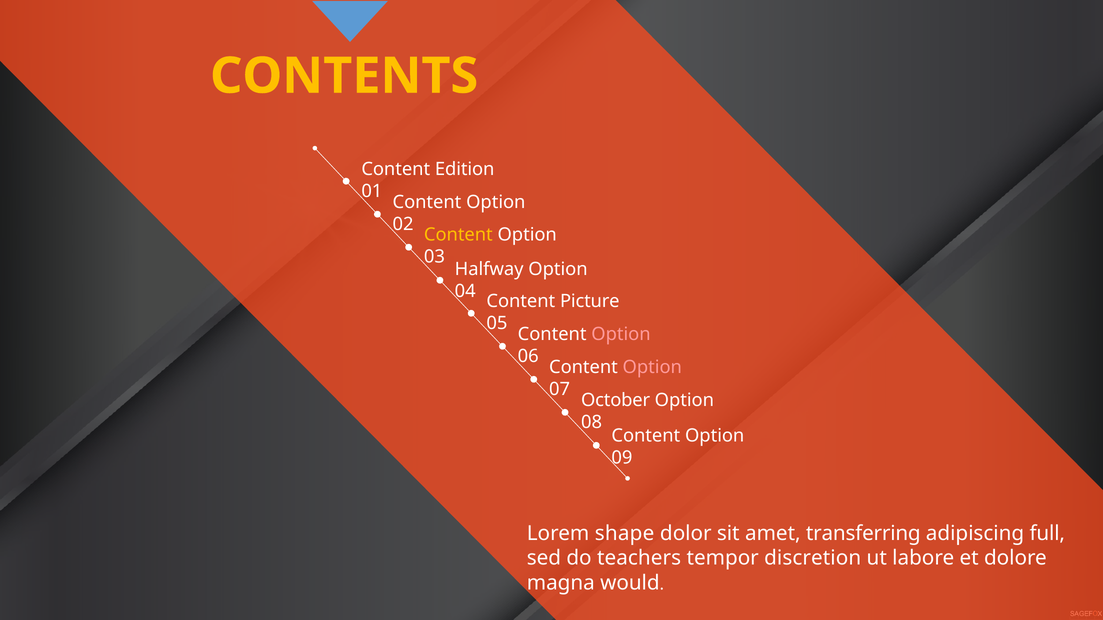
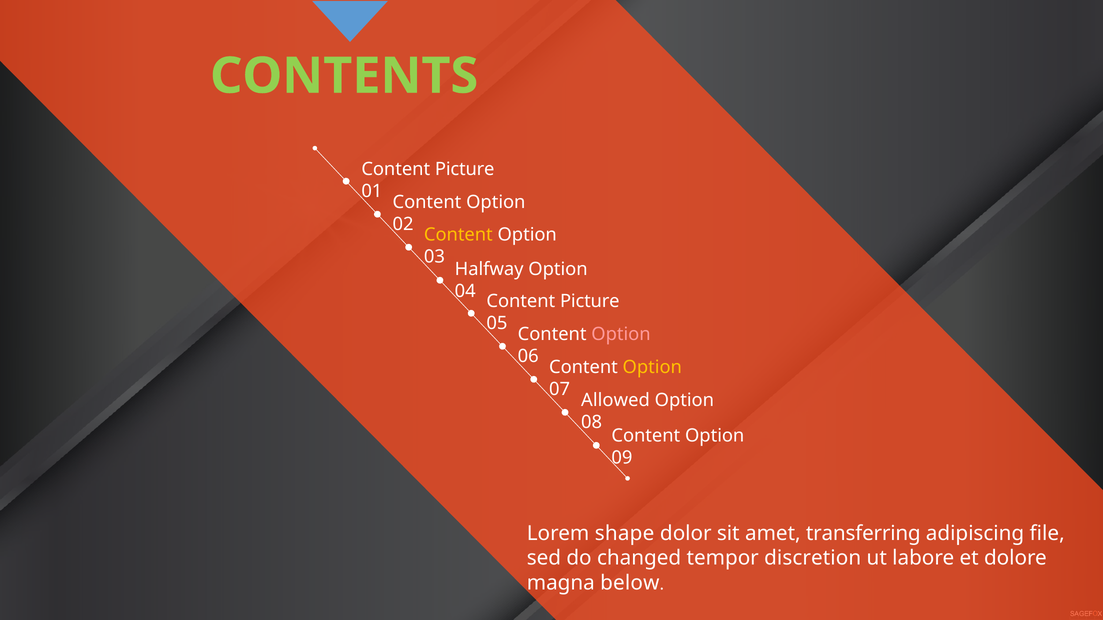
CONTENTS colour: yellow -> light green
Edition at (465, 169): Edition -> Picture
Option at (652, 368) colour: pink -> yellow
October: October -> Allowed
full: full -> file
teachers: teachers -> changed
would: would -> below
